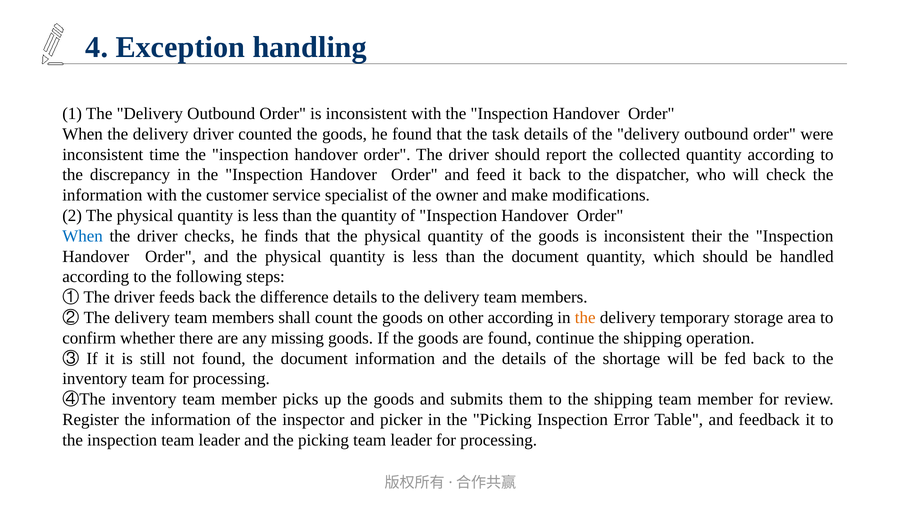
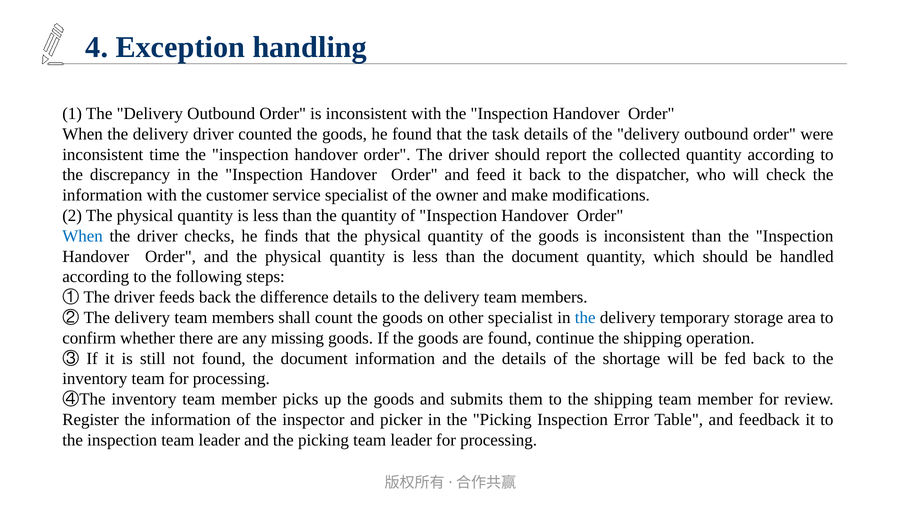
inconsistent their: their -> than
other according: according -> specialist
the at (585, 318) colour: orange -> blue
